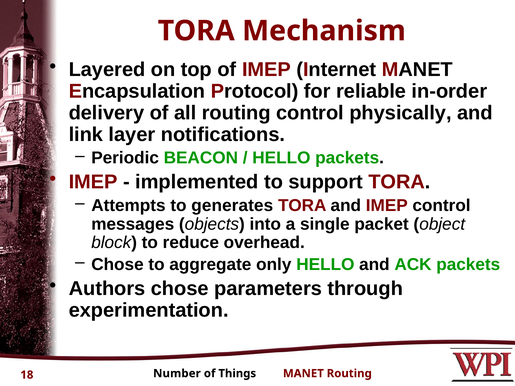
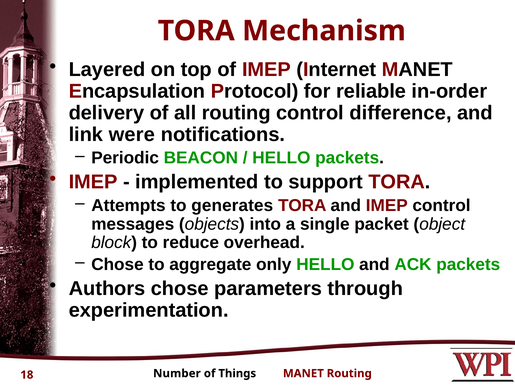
physically: physically -> difference
layer: layer -> were
